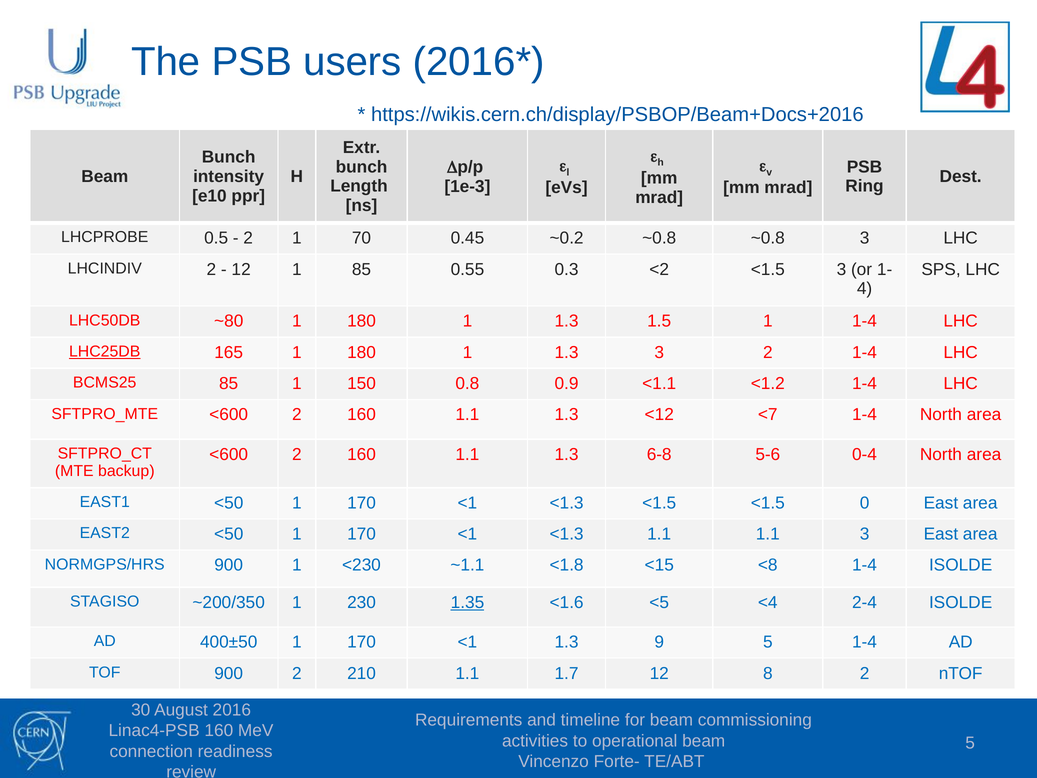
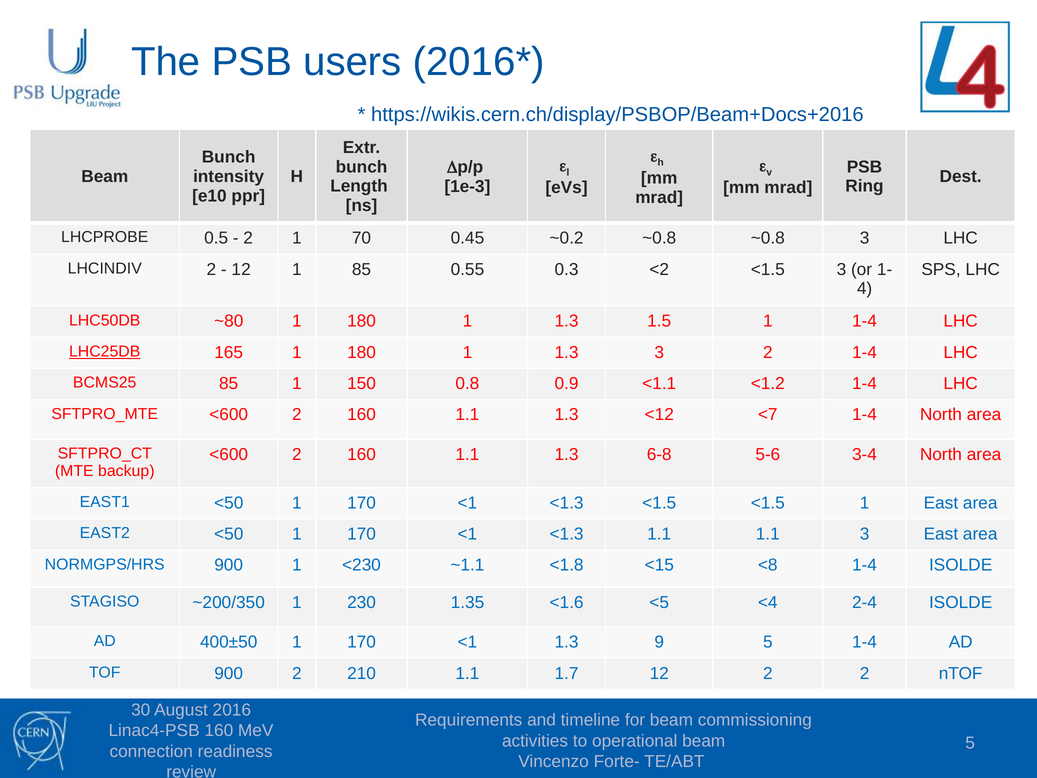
0-4: 0-4 -> 3-4
<1.5 0: 0 -> 1
1.35 underline: present -> none
12 8: 8 -> 2
